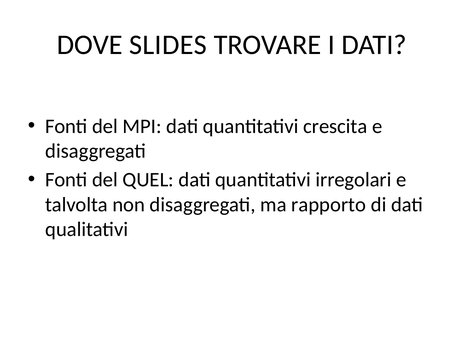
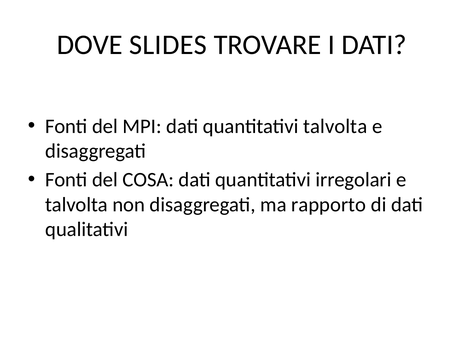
quantitativi crescita: crescita -> talvolta
QUEL: QUEL -> COSA
